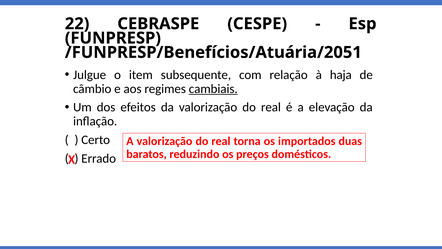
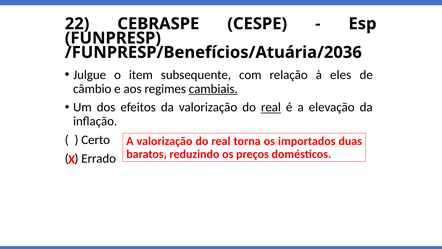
/FUNPRESP/Benefícios/Atuária/2051: /FUNPRESP/Benefícios/Atuária/2051 -> /FUNPRESP/Benefícios/Atuária/2036
haja: haja -> eles
real at (271, 107) underline: none -> present
